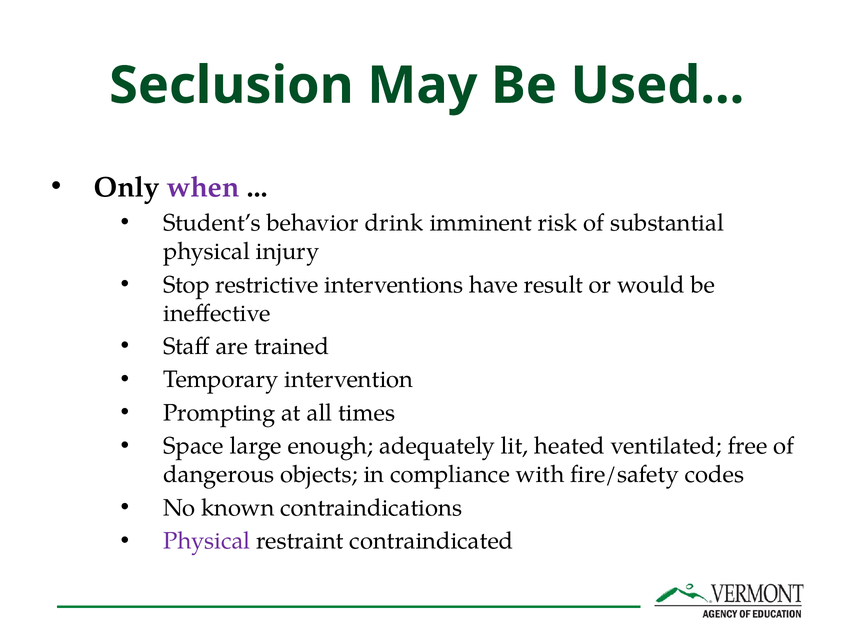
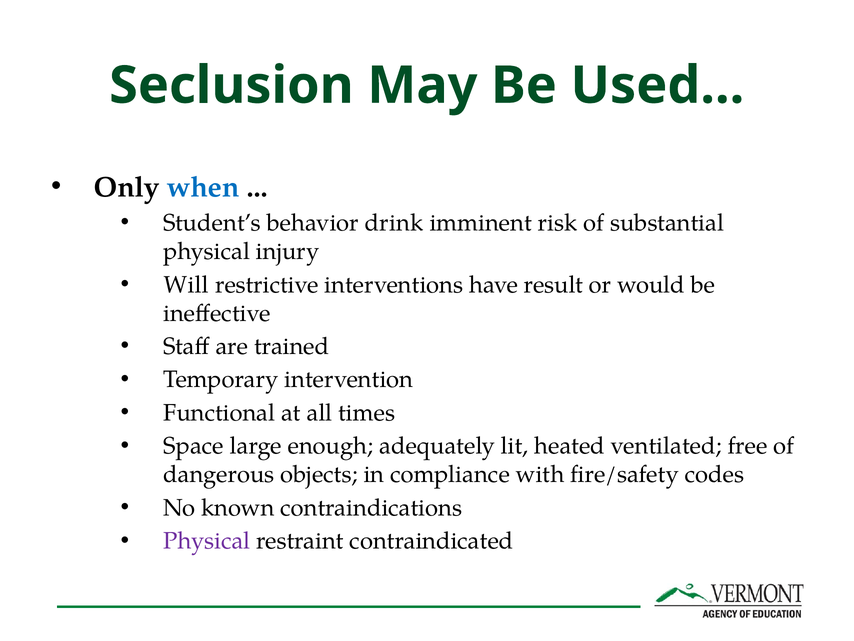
when colour: purple -> blue
Stop: Stop -> Will
Prompting: Prompting -> Functional
